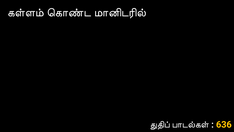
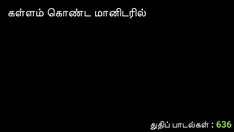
636 colour: yellow -> light green
